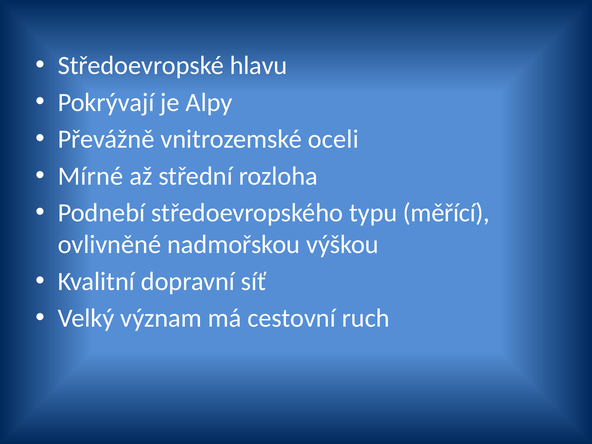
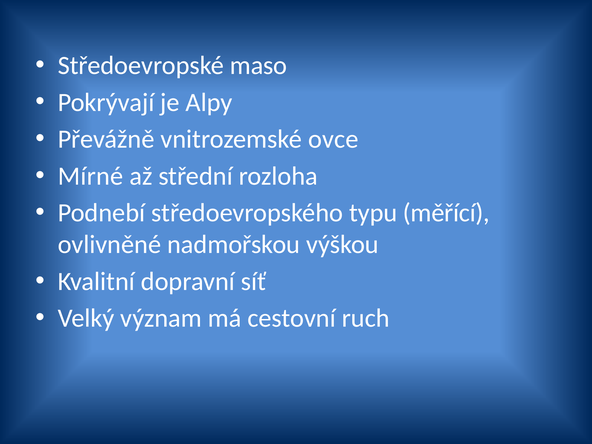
hlavu: hlavu -> maso
oceli: oceli -> ovce
